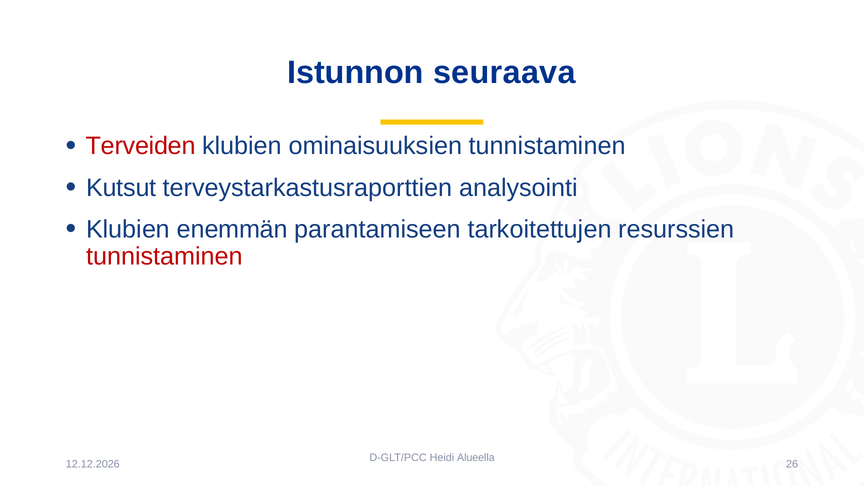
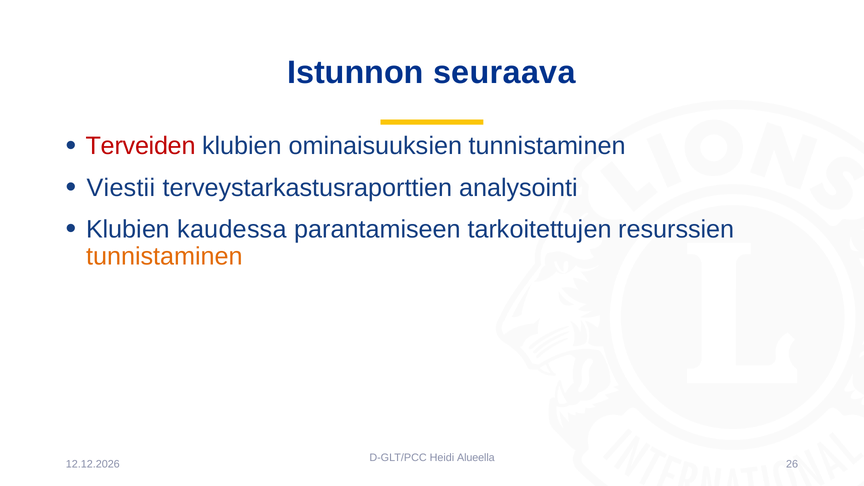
Kutsut: Kutsut -> Viestii
enemmän: enemmän -> kaudessa
tunnistaminen at (164, 257) colour: red -> orange
